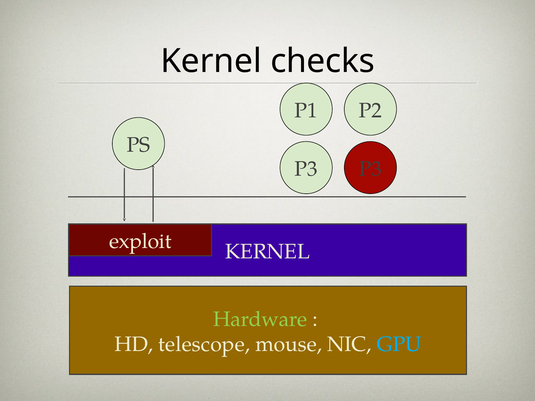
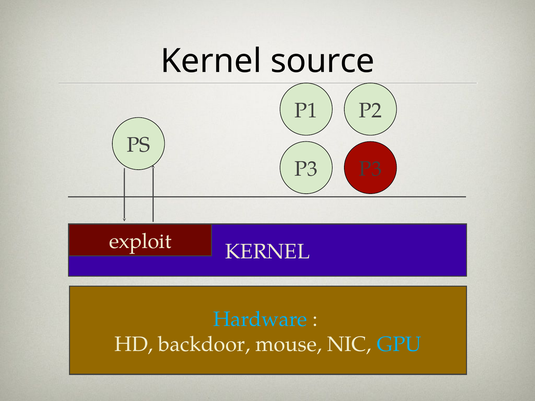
checks: checks -> source
Hardware colour: light green -> light blue
telescope: telescope -> backdoor
